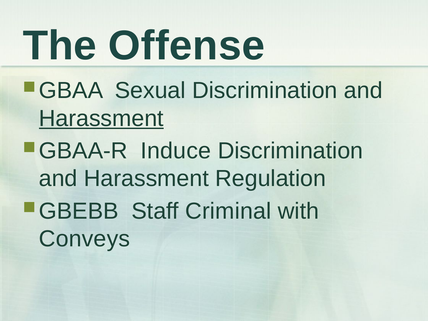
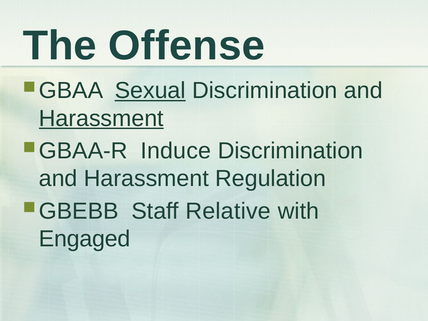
Sexual underline: none -> present
Criminal: Criminal -> Relative
Conveys: Conveys -> Engaged
